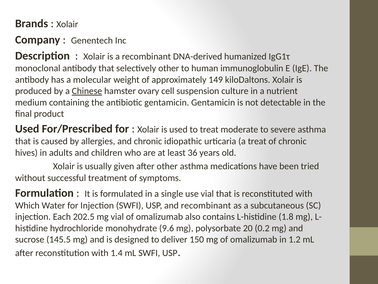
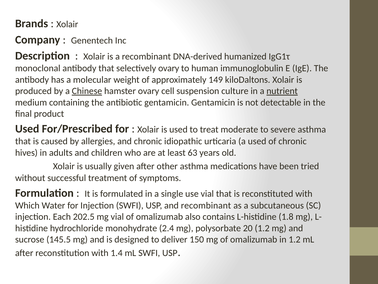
selectively other: other -> ovary
nutrient underline: none -> present
a treat: treat -> used
36: 36 -> 63
9.6: 9.6 -> 2.4
20 0.2: 0.2 -> 1.2
